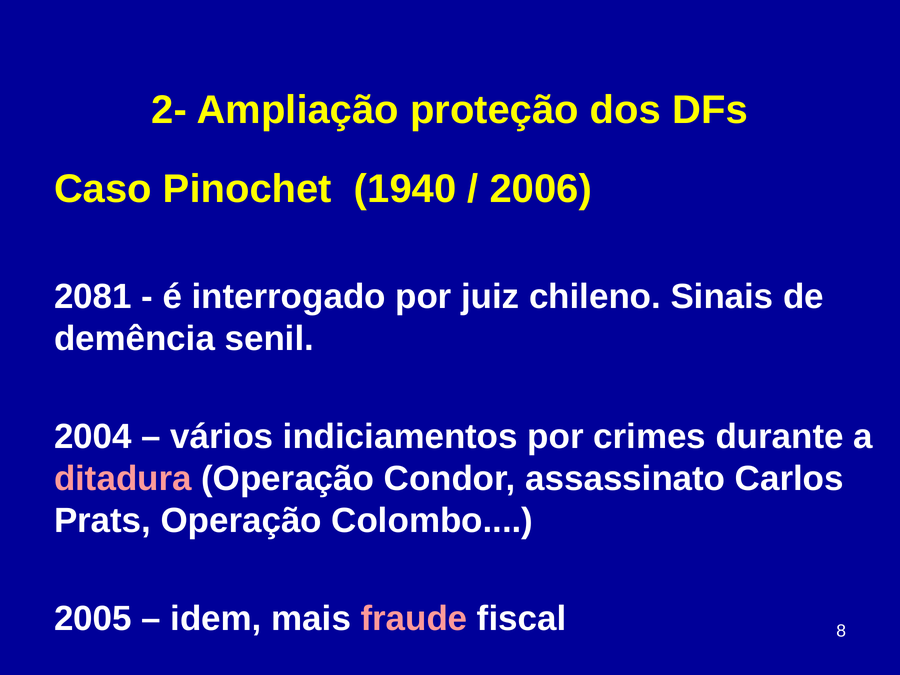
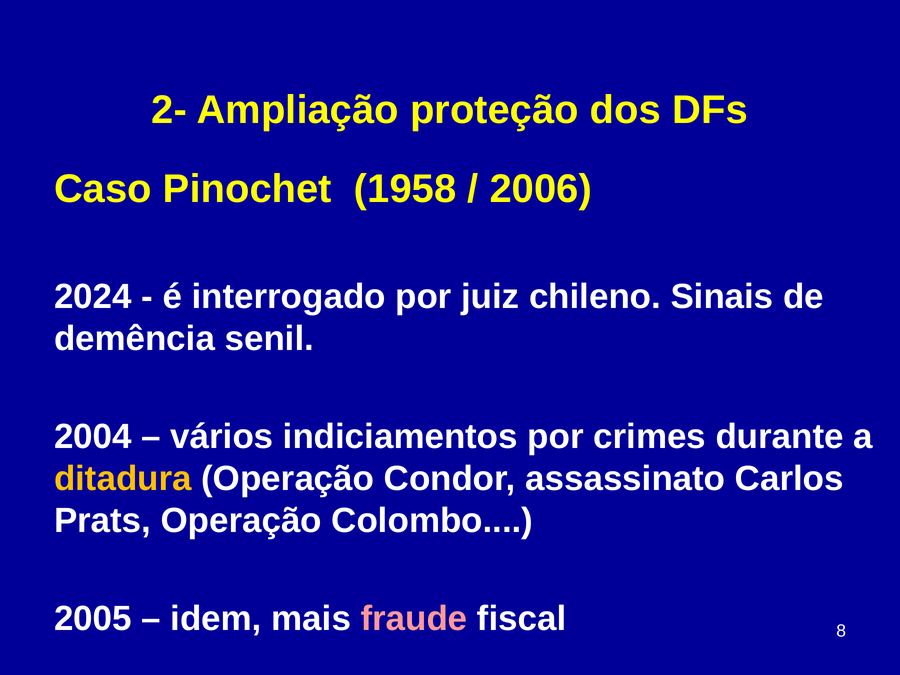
1940: 1940 -> 1958
2081: 2081 -> 2024
ditadura colour: pink -> yellow
